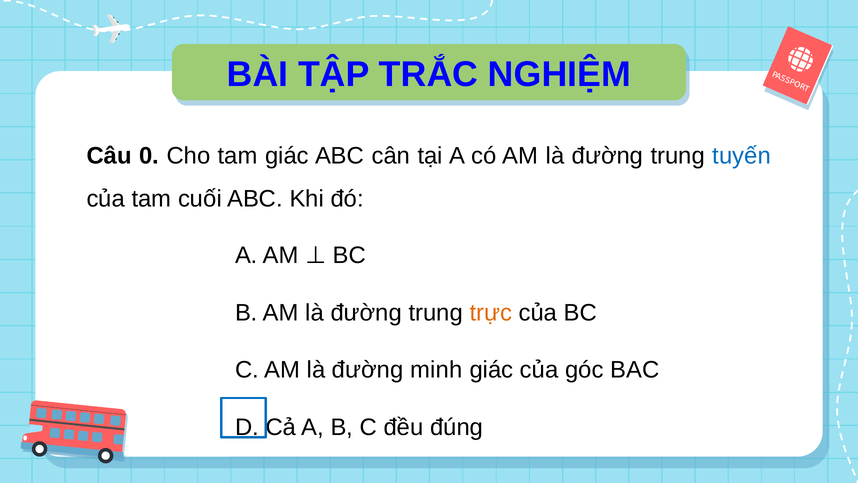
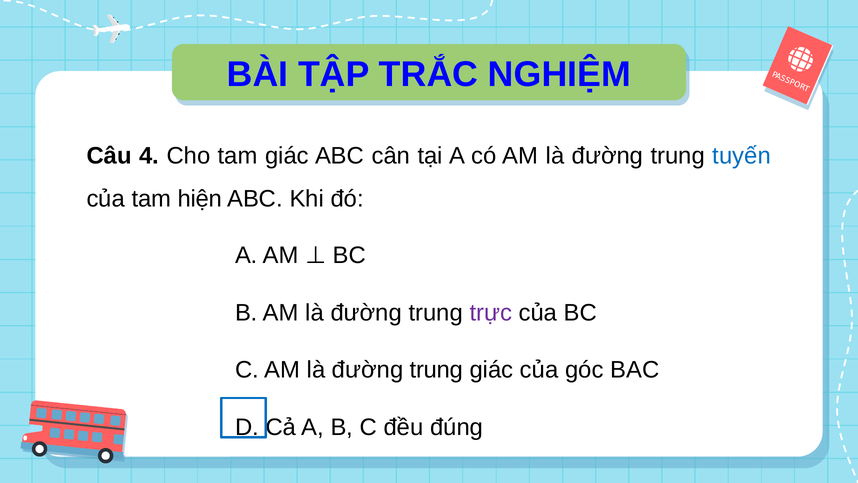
0: 0 -> 4
cuối: cuối -> hiện
trực colour: orange -> purple
minh at (436, 370): minh -> trung
